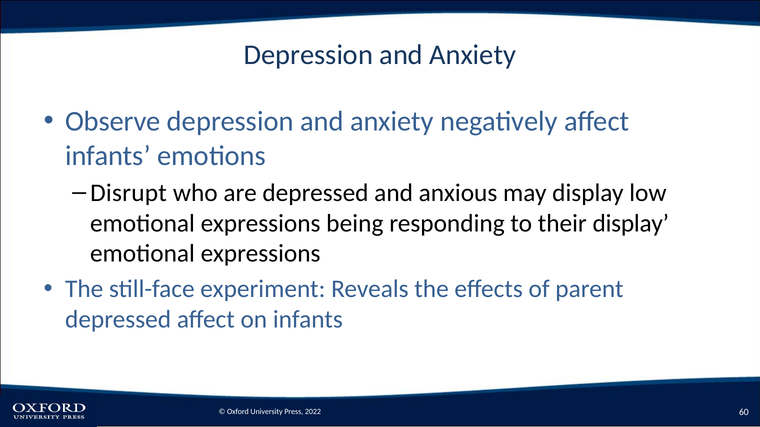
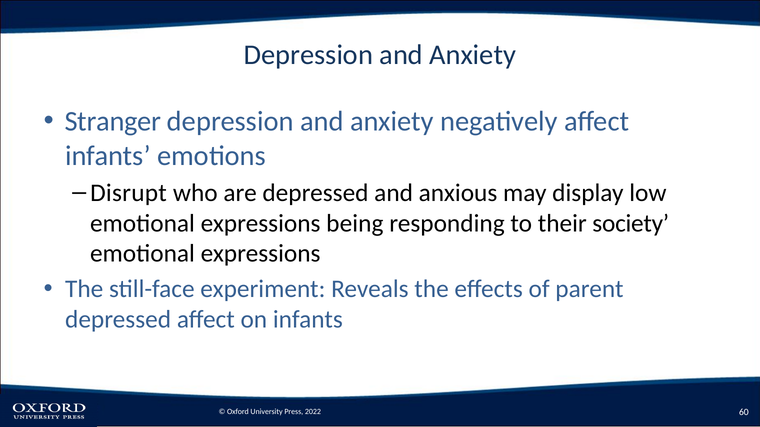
Observe: Observe -> Stranger
their display: display -> society
